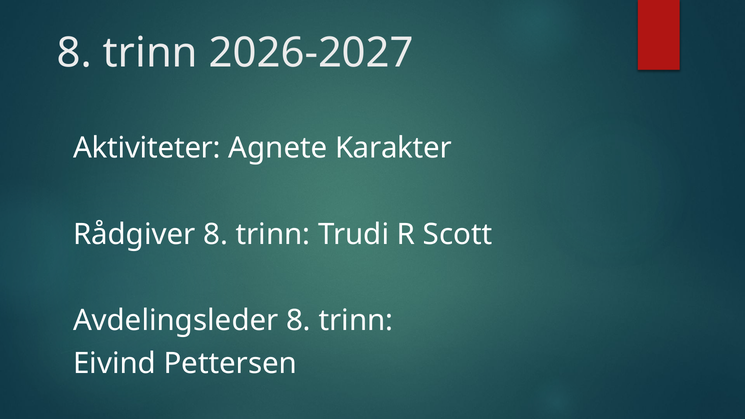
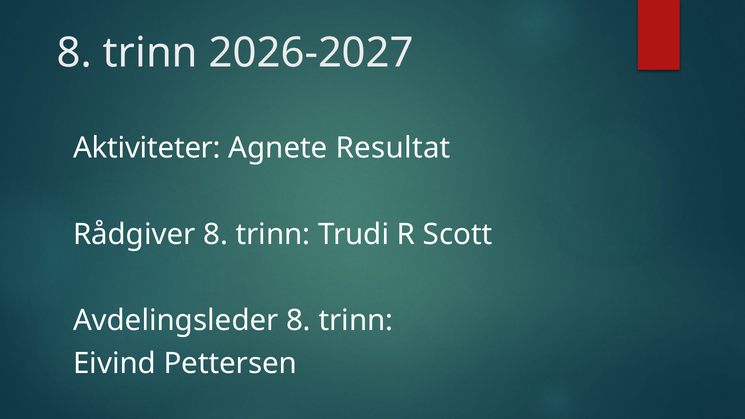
Karakter: Karakter -> Resultat
